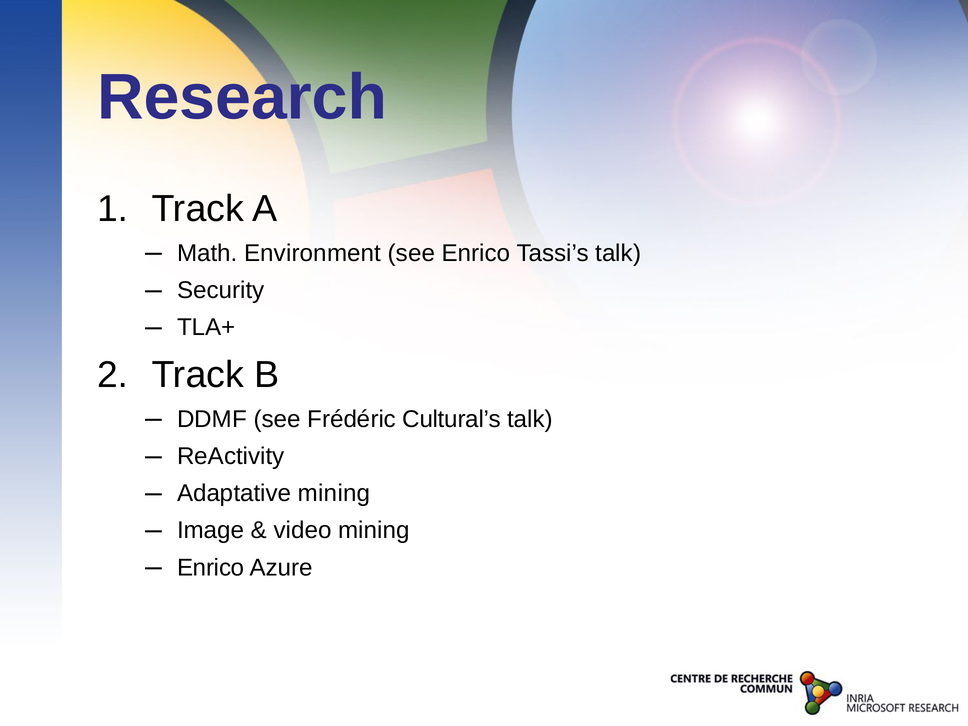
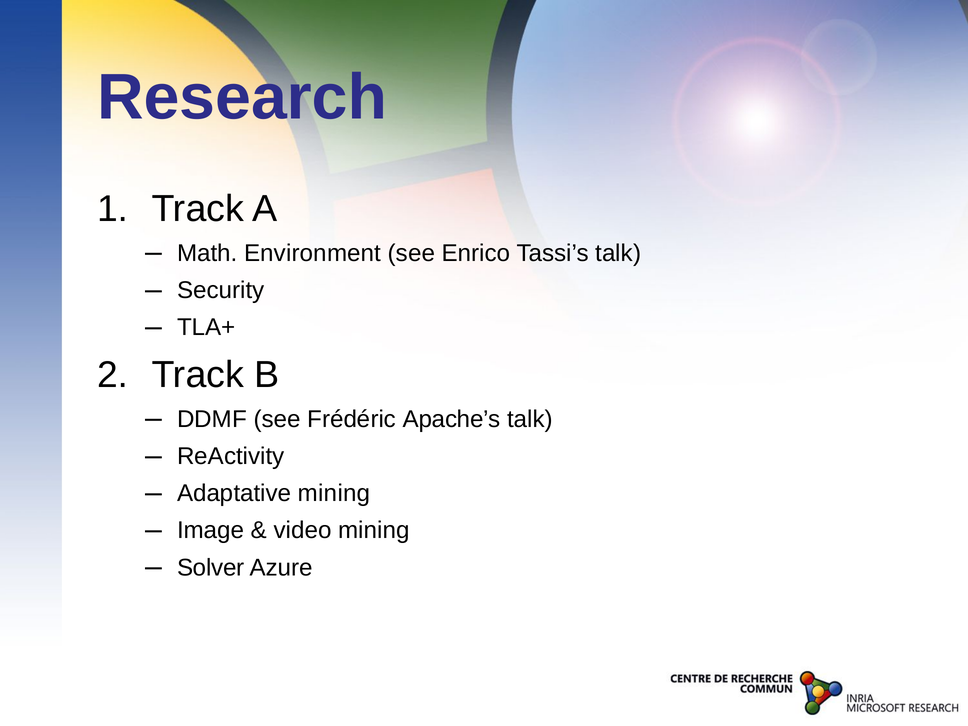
Cultural’s: Cultural’s -> Apache’s
Enrico at (211, 568): Enrico -> Solver
